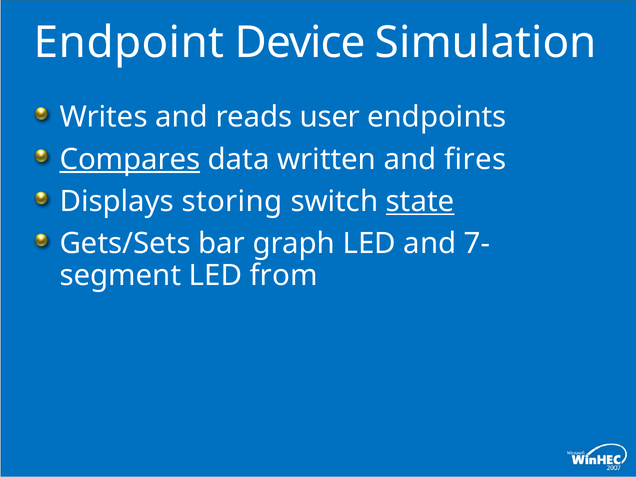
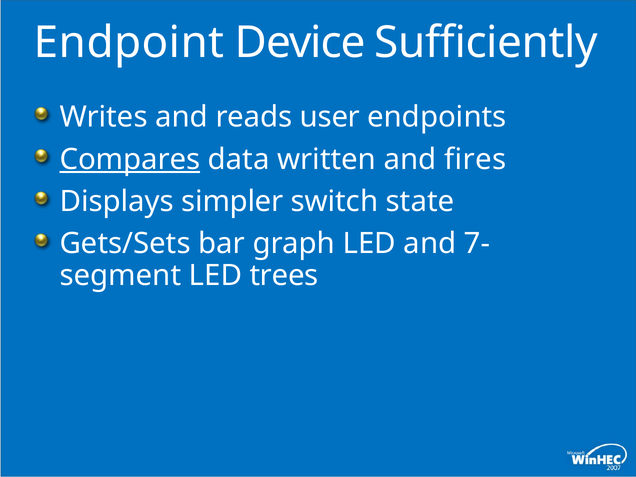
Simulation: Simulation -> Sufficiently
storing: storing -> simpler
state underline: present -> none
from: from -> trees
